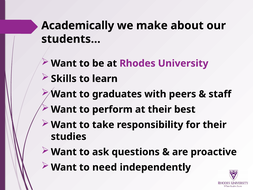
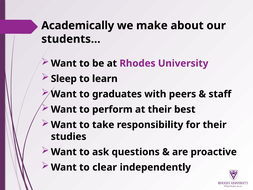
Skills: Skills -> Sleep
need: need -> clear
